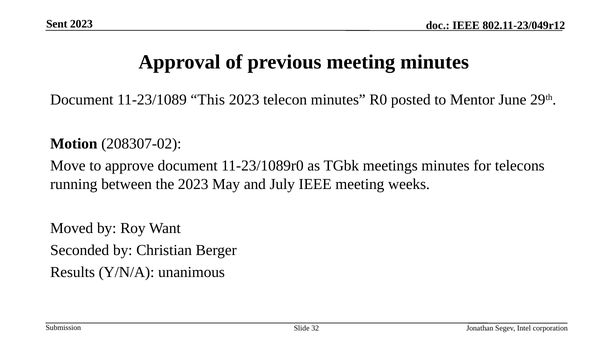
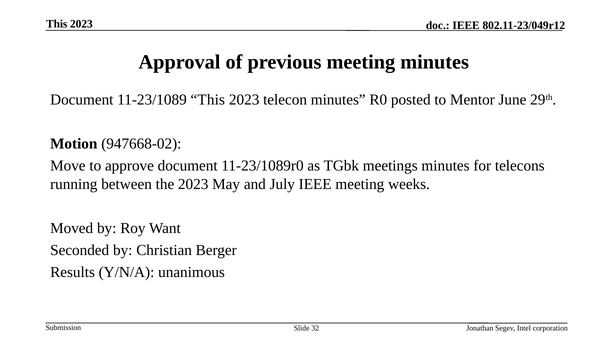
Sent at (57, 24): Sent -> This
208307-02: 208307-02 -> 947668-02
